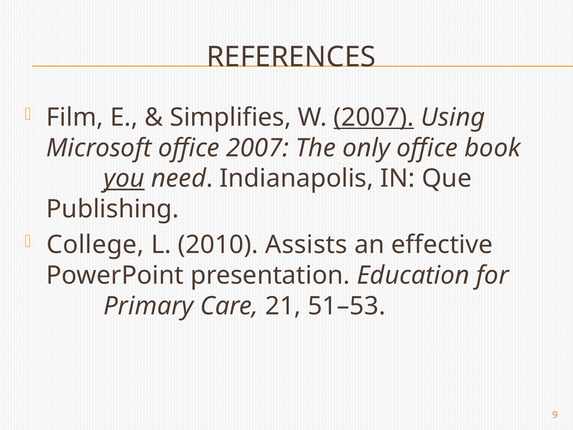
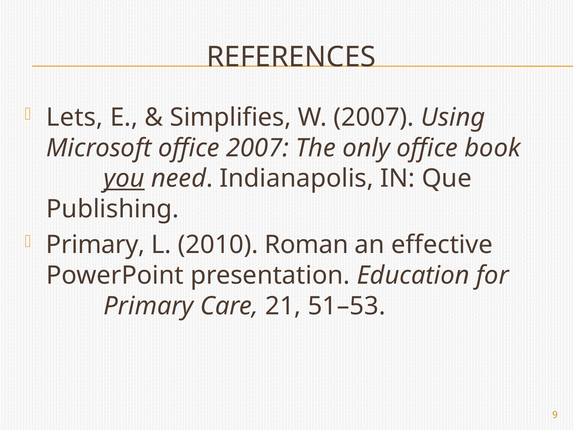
Film: Film -> Lets
2007 at (374, 117) underline: present -> none
College at (95, 245): College -> Primary
Assists: Assists -> Roman
